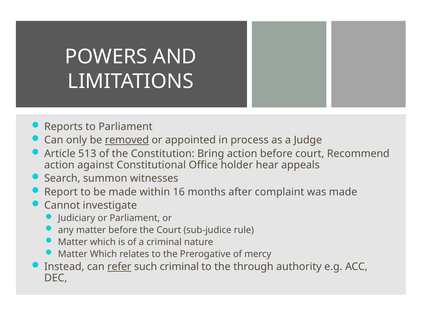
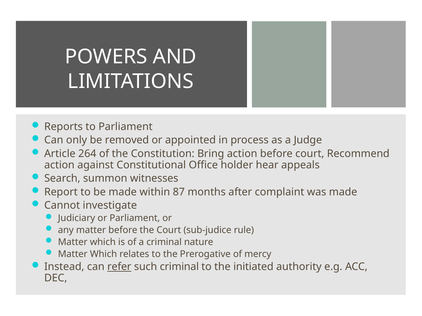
removed underline: present -> none
513: 513 -> 264
16: 16 -> 87
through: through -> initiated
